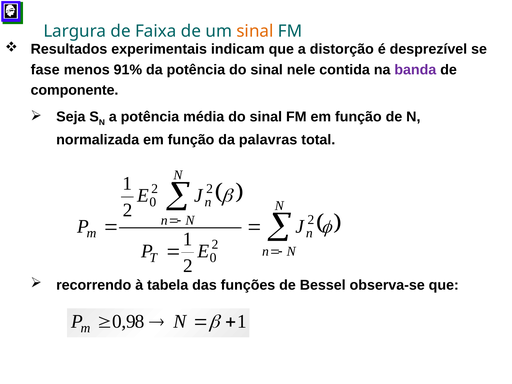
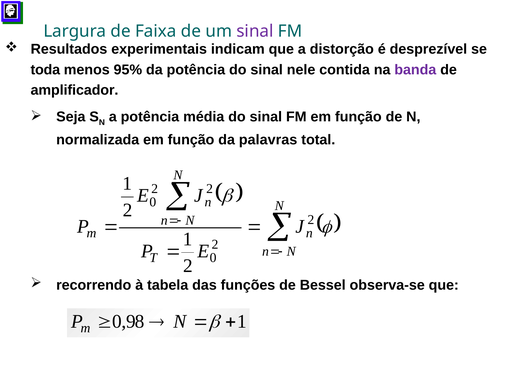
sinal at (255, 31) colour: orange -> purple
fase: fase -> toda
91%: 91% -> 95%
componente: componente -> amplificador
